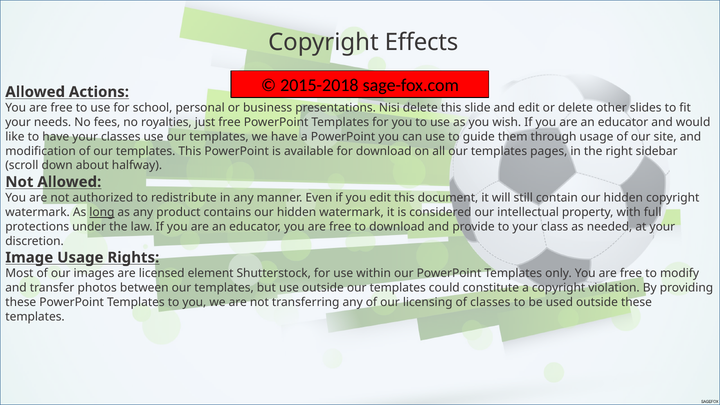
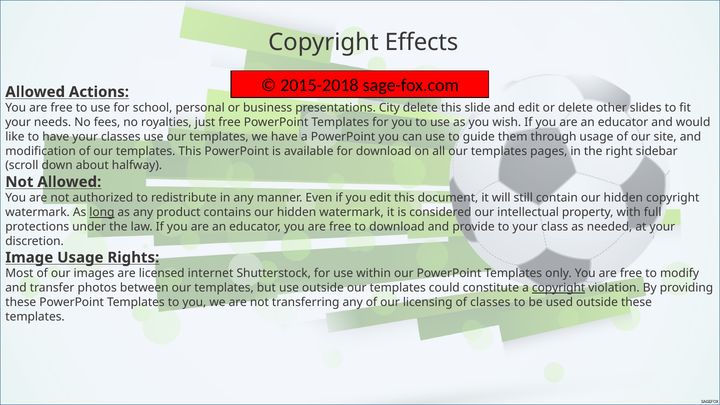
Nisi: Nisi -> City
element: element -> internet
copyright at (559, 288) underline: none -> present
